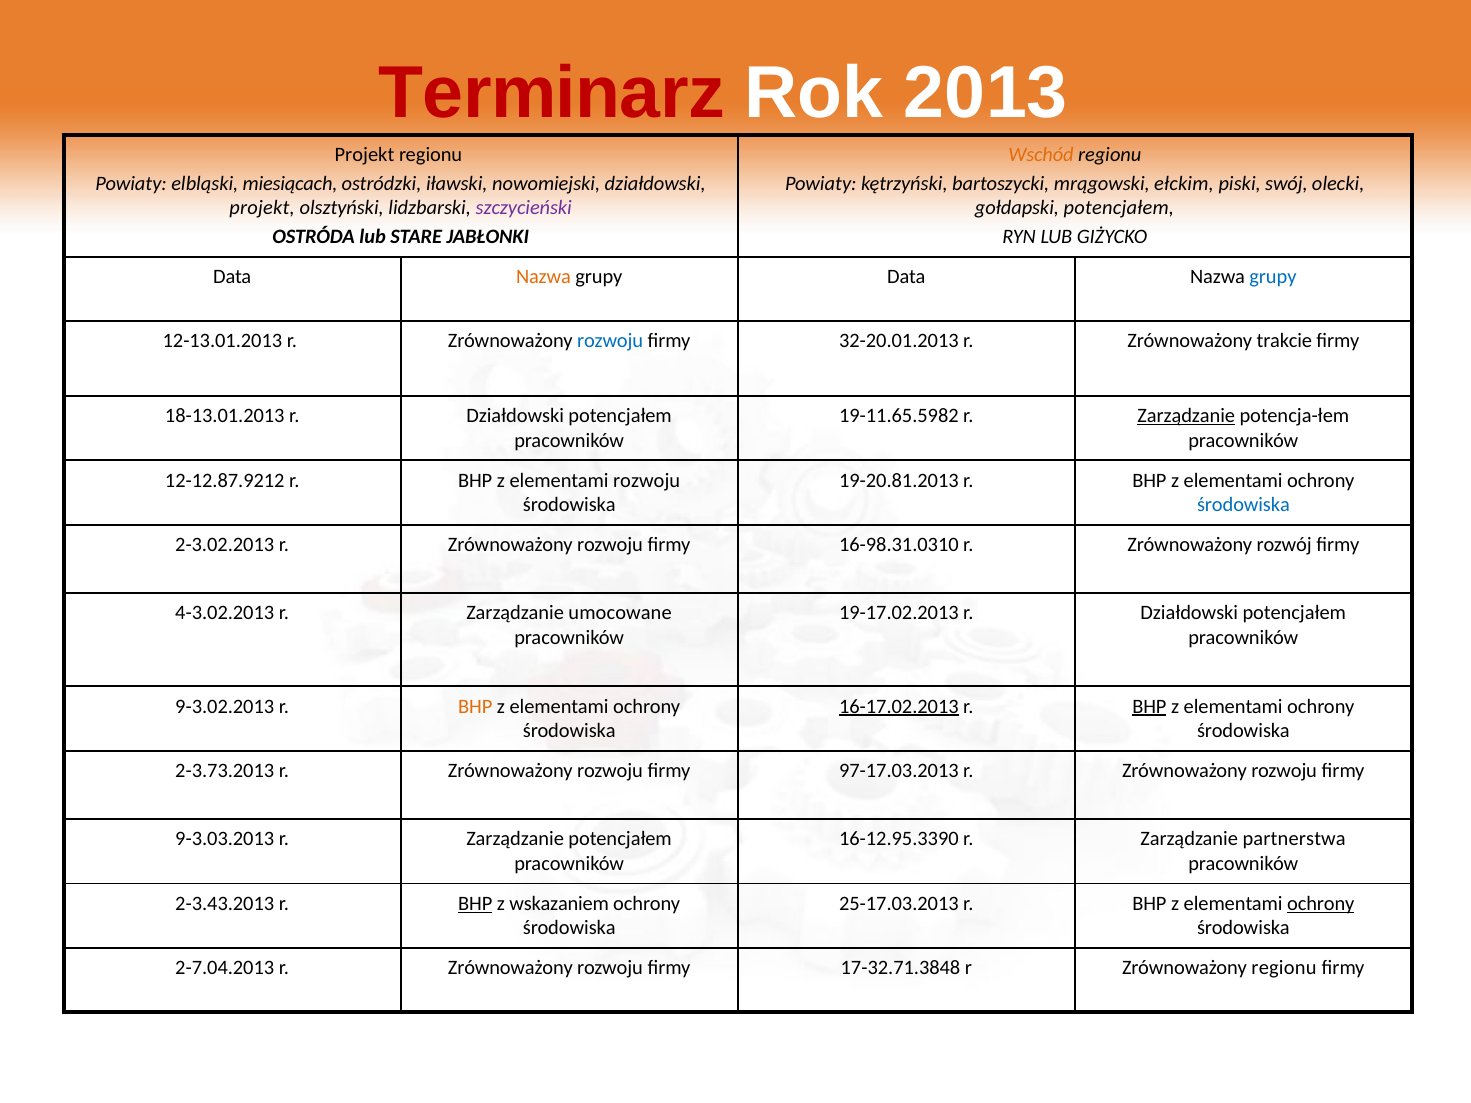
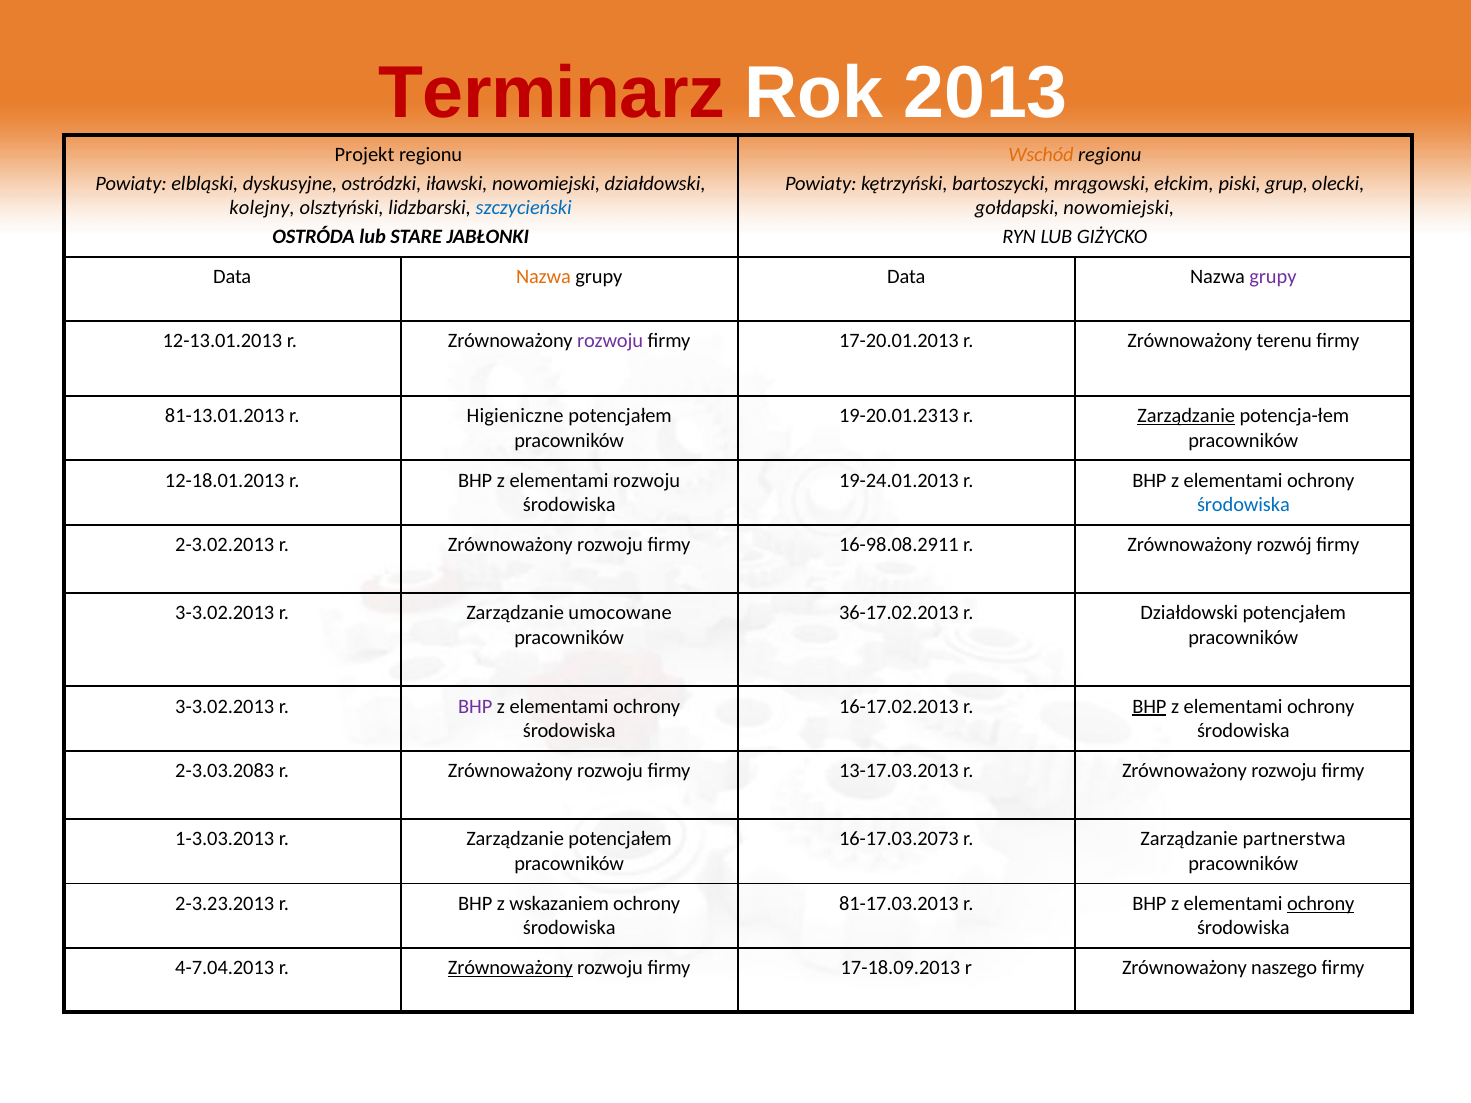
miesiącach: miesiącach -> dyskusyjne
swój: swój -> grup
projekt at (262, 208): projekt -> kolejny
szczycieński colour: purple -> blue
gołdapski potencjałem: potencjałem -> nowomiejski
grupy at (1273, 277) colour: blue -> purple
rozwoju at (610, 341) colour: blue -> purple
32-20.01.2013: 32-20.01.2013 -> 17-20.01.2013
trakcie: trakcie -> terenu
18-13.01.2013: 18-13.01.2013 -> 81-13.01.2013
Działdowski at (515, 416): Działdowski -> Higieniczne
19-11.65.5982: 19-11.65.5982 -> 19-20.01.2313
12-12.87.9212: 12-12.87.9212 -> 12-18.01.2013
19-20.81.2013: 19-20.81.2013 -> 19-24.01.2013
16-98.31.0310: 16-98.31.0310 -> 16-98.08.2911
4-3.02.2013 at (225, 613): 4-3.02.2013 -> 3-3.02.2013
19-17.02.2013: 19-17.02.2013 -> 36-17.02.2013
9-3.02.2013 at (225, 706): 9-3.02.2013 -> 3-3.02.2013
BHP at (475, 706) colour: orange -> purple
16-17.02.2013 underline: present -> none
2-3.73.2013: 2-3.73.2013 -> 2-3.03.2083
97-17.03.2013: 97-17.03.2013 -> 13-17.03.2013
9-3.03.2013: 9-3.03.2013 -> 1-3.03.2013
16-12.95.3390: 16-12.95.3390 -> 16-17.03.2073
2-3.43.2013: 2-3.43.2013 -> 2-3.23.2013
BHP at (475, 904) underline: present -> none
25-17.03.2013: 25-17.03.2013 -> 81-17.03.2013
2-7.04.2013: 2-7.04.2013 -> 4-7.04.2013
Zrównoważony at (510, 968) underline: none -> present
17-32.71.3848: 17-32.71.3848 -> 17-18.09.2013
Zrównoważony regionu: regionu -> naszego
